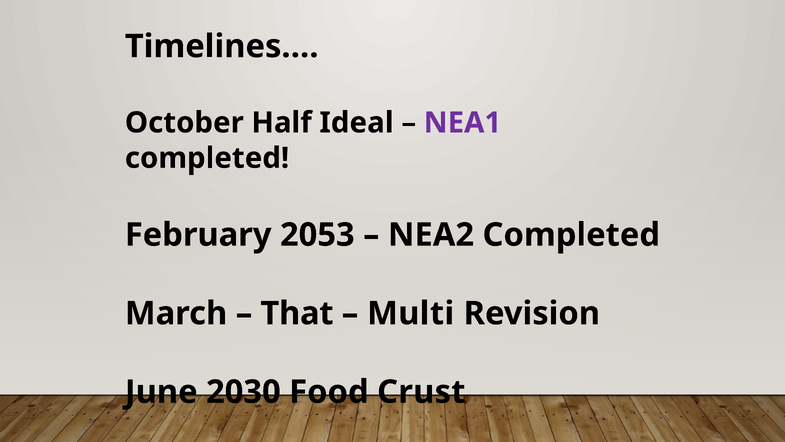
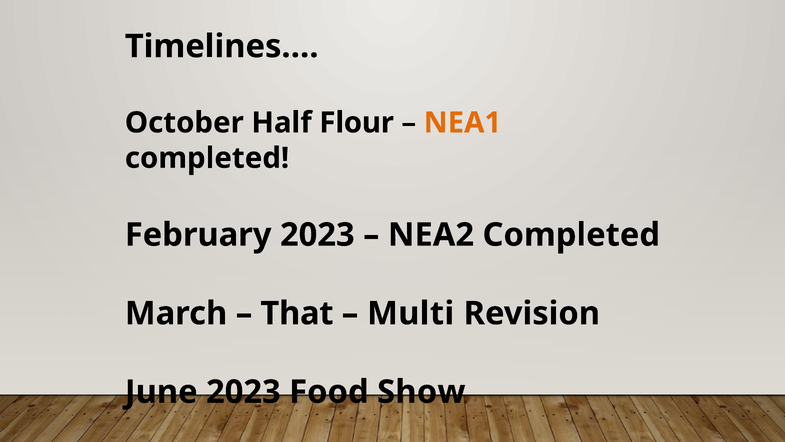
Ideal: Ideal -> Flour
NEA1 colour: purple -> orange
February 2053: 2053 -> 2023
June 2030: 2030 -> 2023
Crust: Crust -> Show
